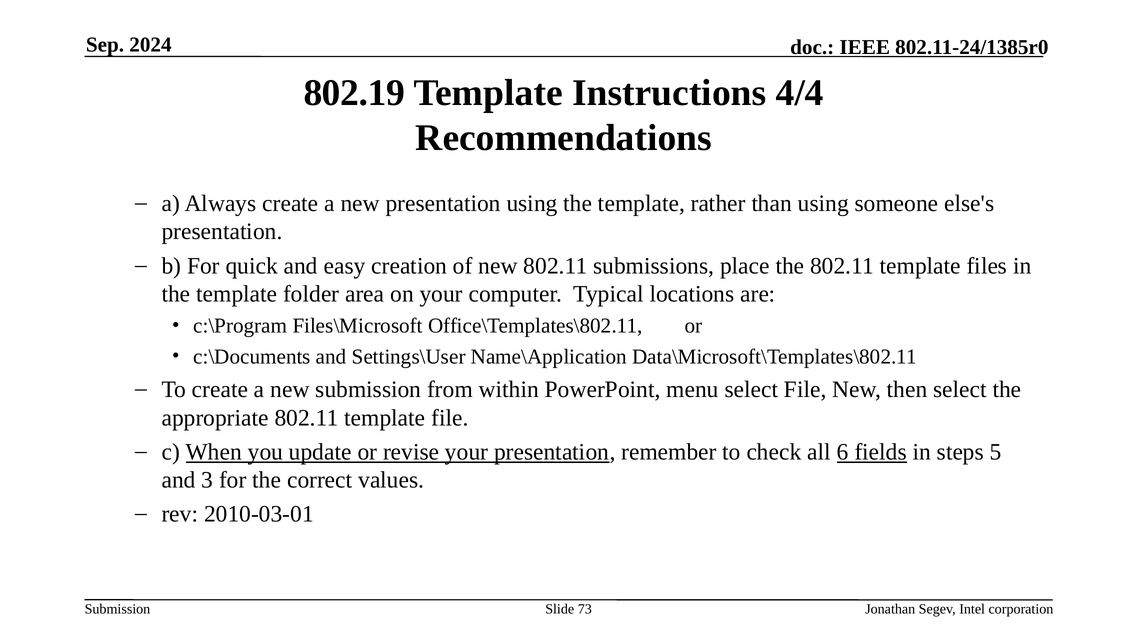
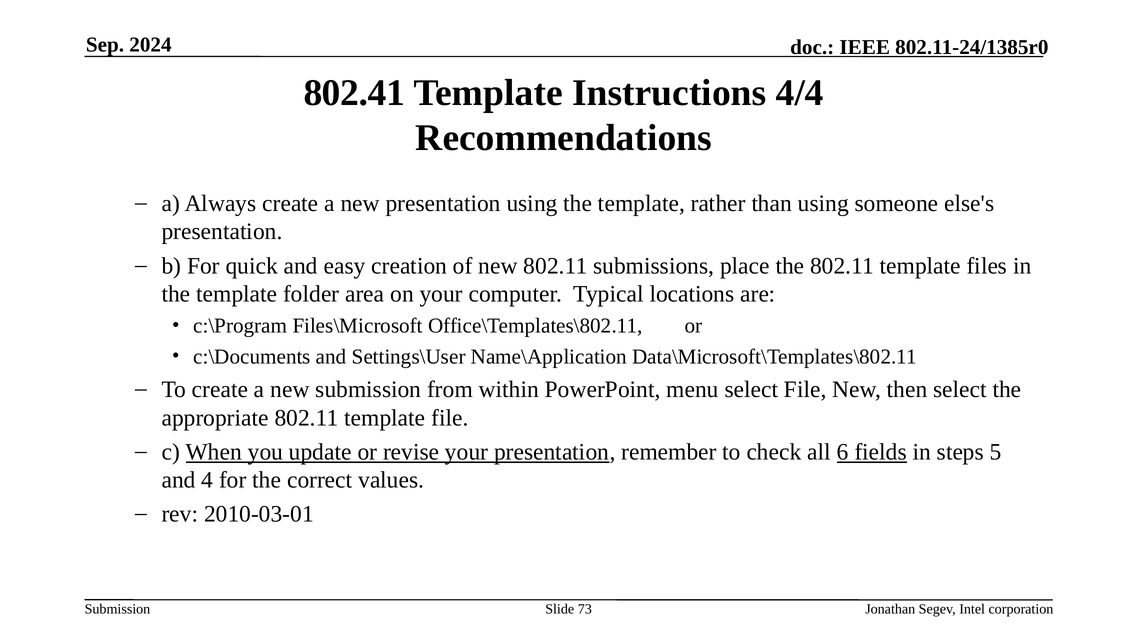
802.19: 802.19 -> 802.41
3: 3 -> 4
